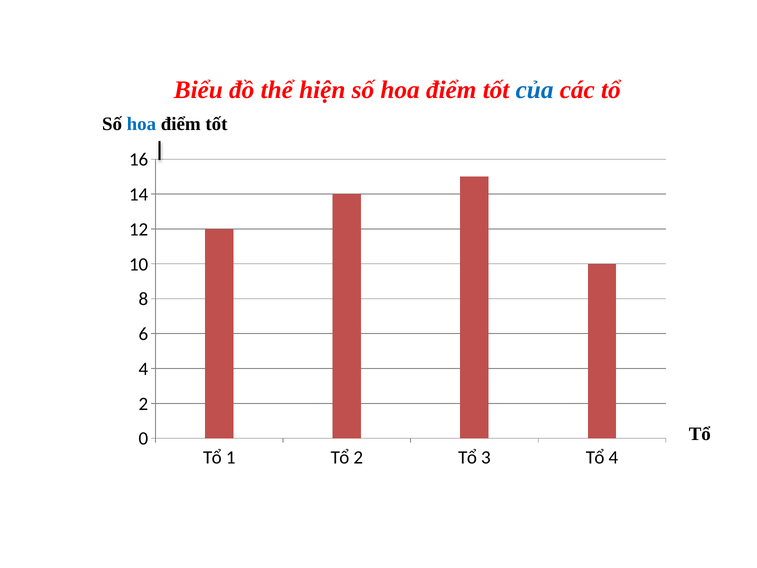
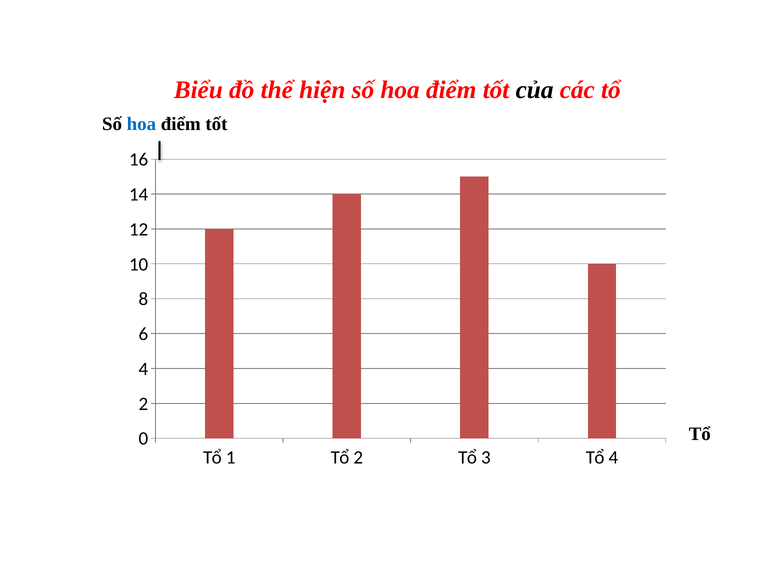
của colour: blue -> black
